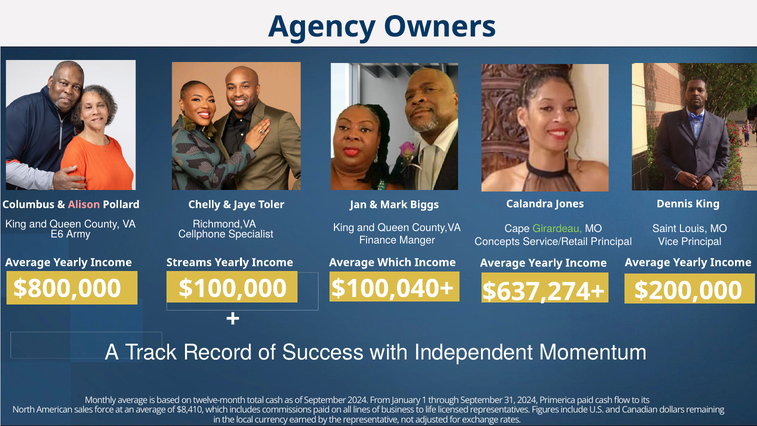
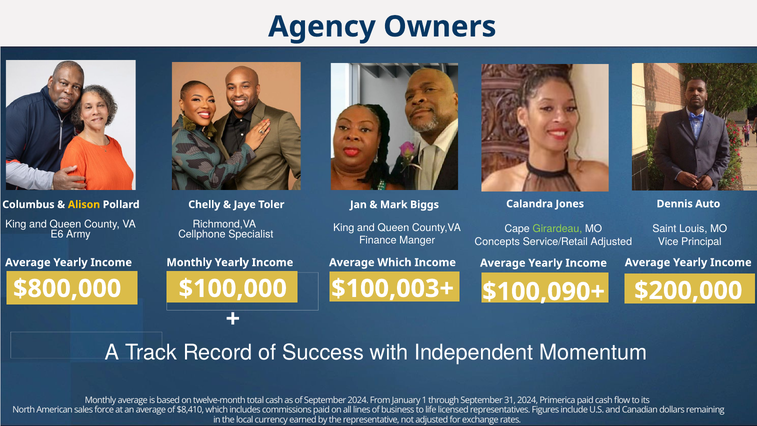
Dennis King: King -> Auto
Alison colour: pink -> yellow
Service/Retail Principal: Principal -> Adjusted
Streams at (189, 262): Streams -> Monthly
$100,040+: $100,040+ -> $100,003+
$637,274+: $637,274+ -> $100,090+
